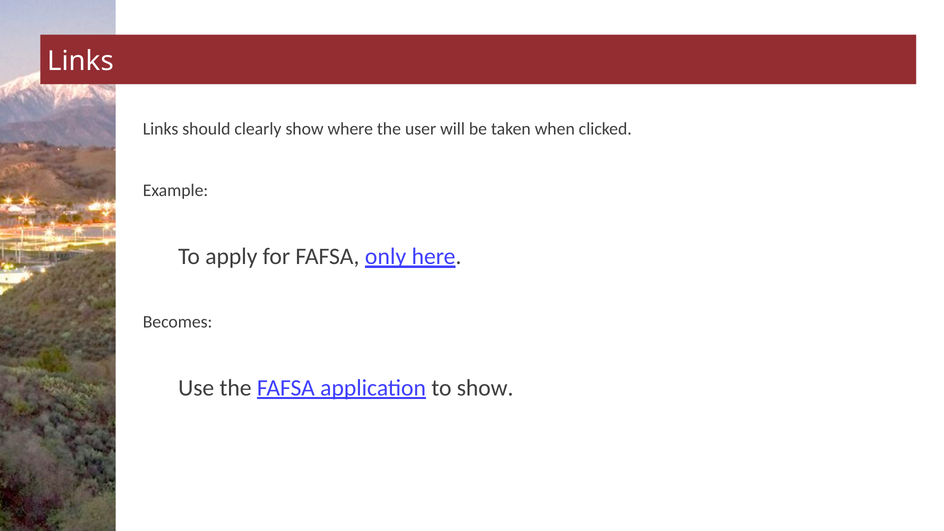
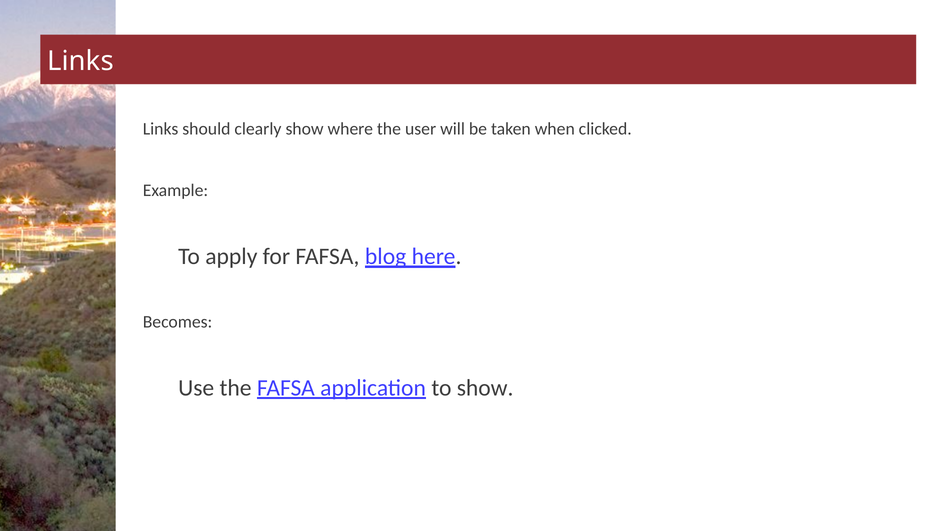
only: only -> blog
